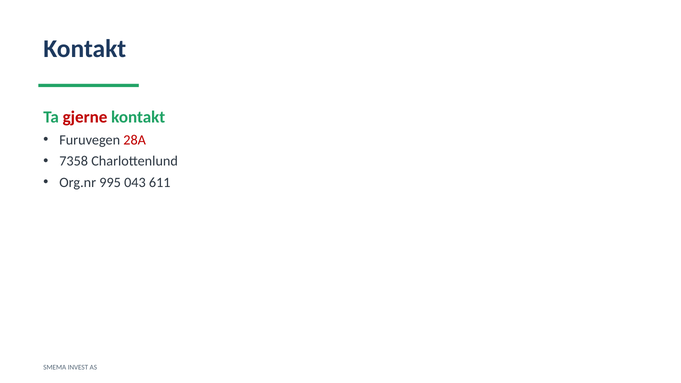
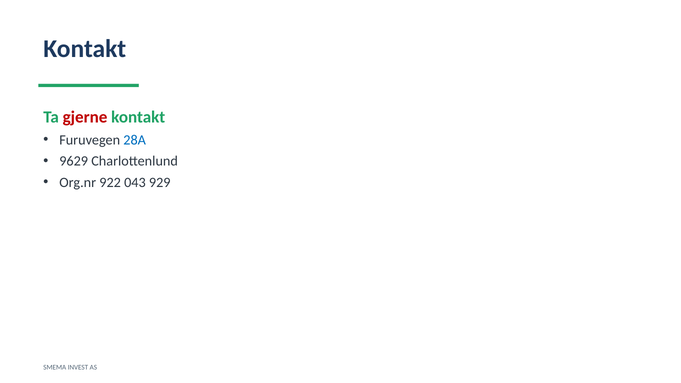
28A colour: red -> blue
7358: 7358 -> 9629
995: 995 -> 922
611: 611 -> 929
